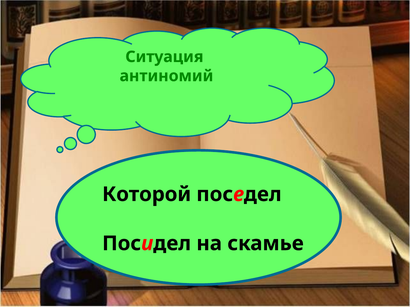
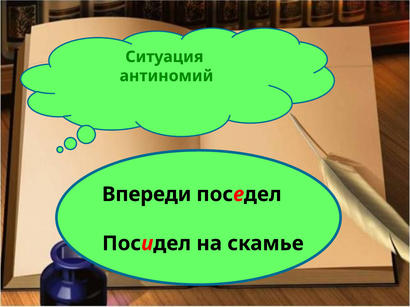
Которой: Которой -> Впереди
